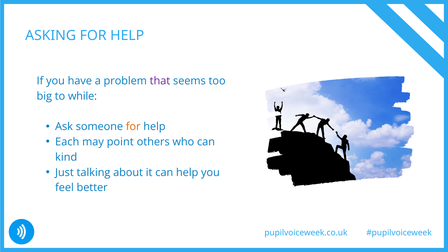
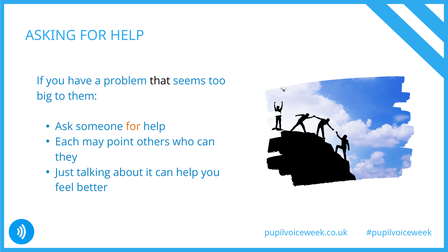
that colour: purple -> black
while: while -> them
kind: kind -> they
